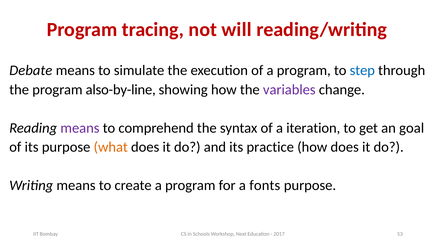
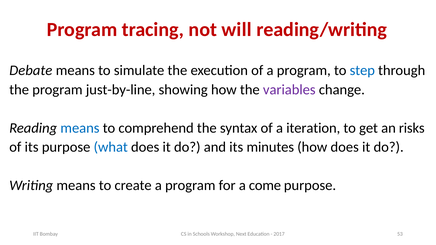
also-by-line: also-by-line -> just-by-line
means at (80, 128) colour: purple -> blue
goal: goal -> risks
what colour: orange -> blue
practice: practice -> minutes
fonts: fonts -> come
